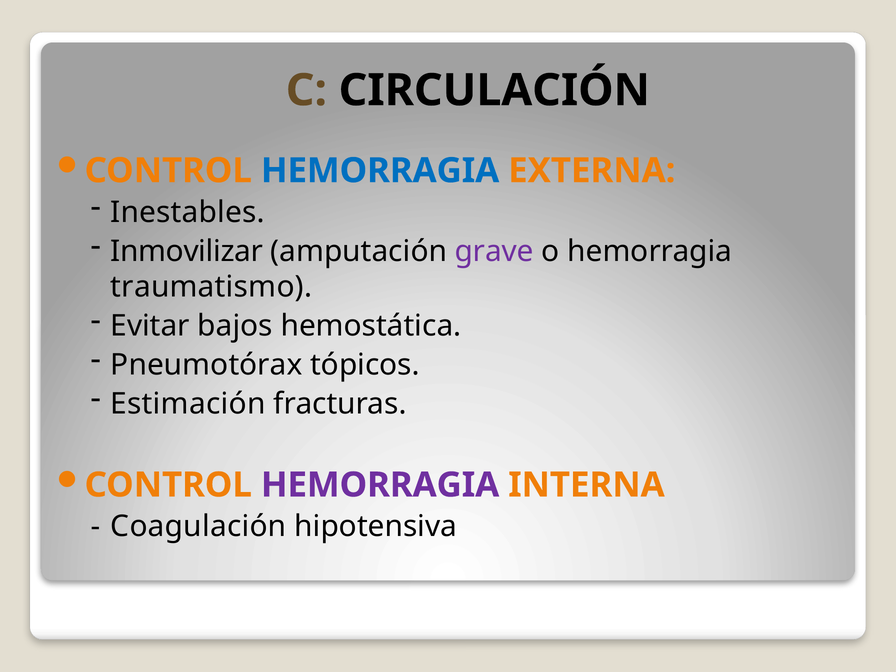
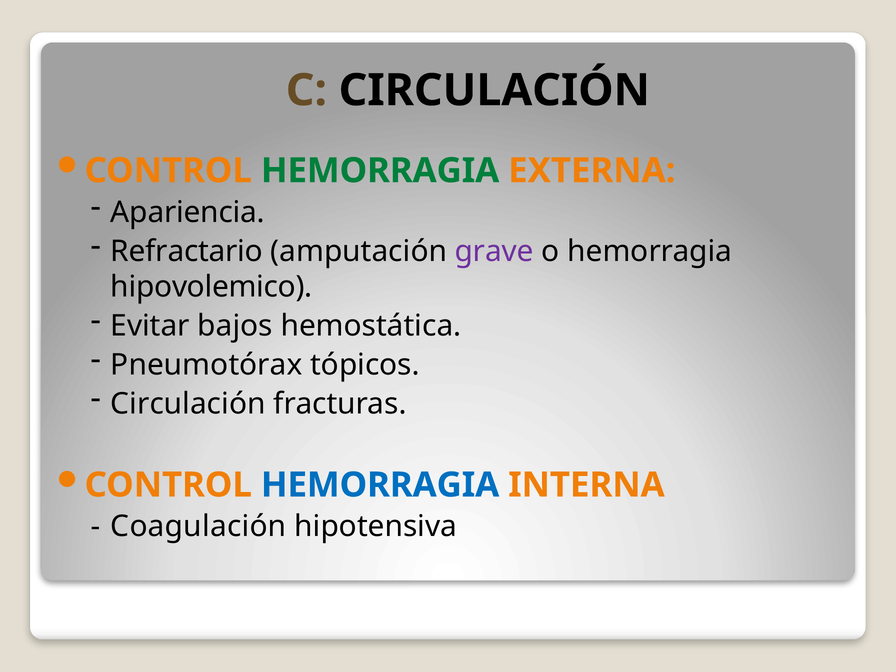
HEMORRAGIA at (380, 171) colour: blue -> green
Inestables: Inestables -> Apariencia
Inmovilizar: Inmovilizar -> Refractario
traumatismo: traumatismo -> hipovolemico
Estimación at (188, 404): Estimación -> Circulación
HEMORRAGIA at (380, 485) colour: purple -> blue
